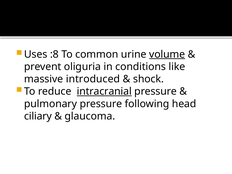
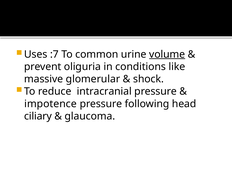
:8: :8 -> :7
introduced: introduced -> glomerular
intracranial underline: present -> none
pulmonary: pulmonary -> impotence
